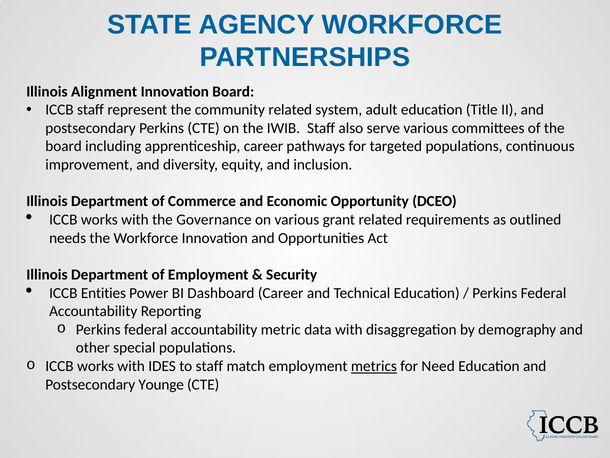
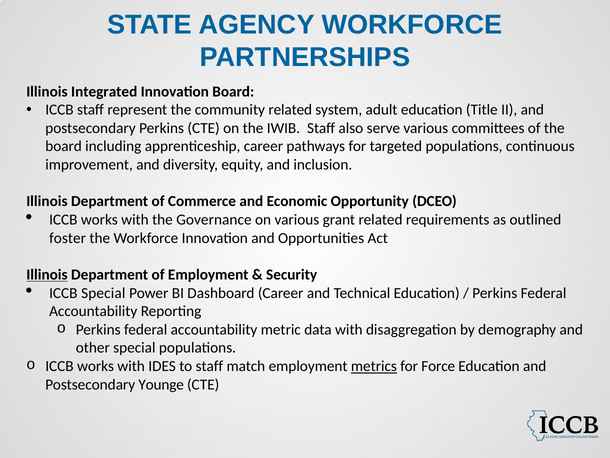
Alignment: Alignment -> Integrated
needs: needs -> foster
Illinois at (47, 274) underline: none -> present
ICCB Entities: Entities -> Special
Need: Need -> Force
